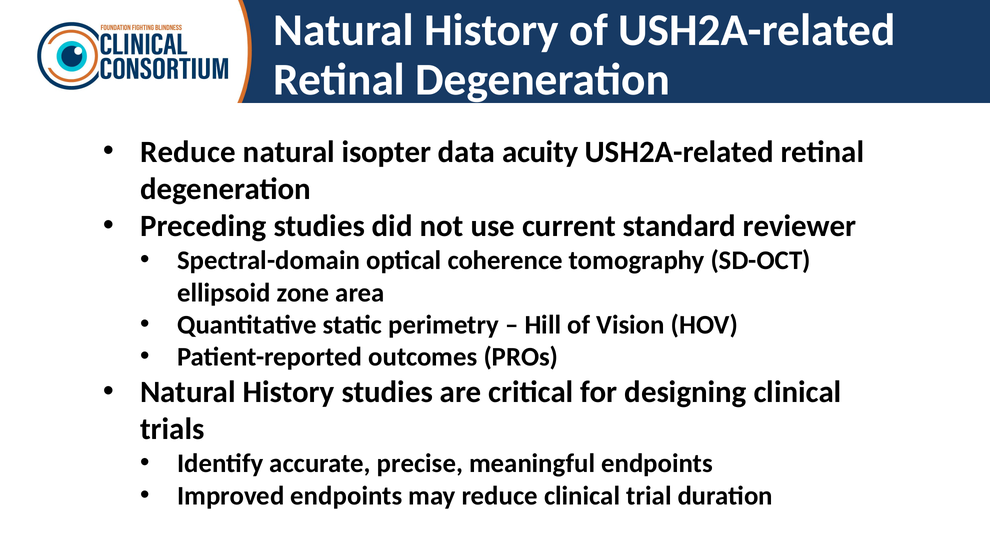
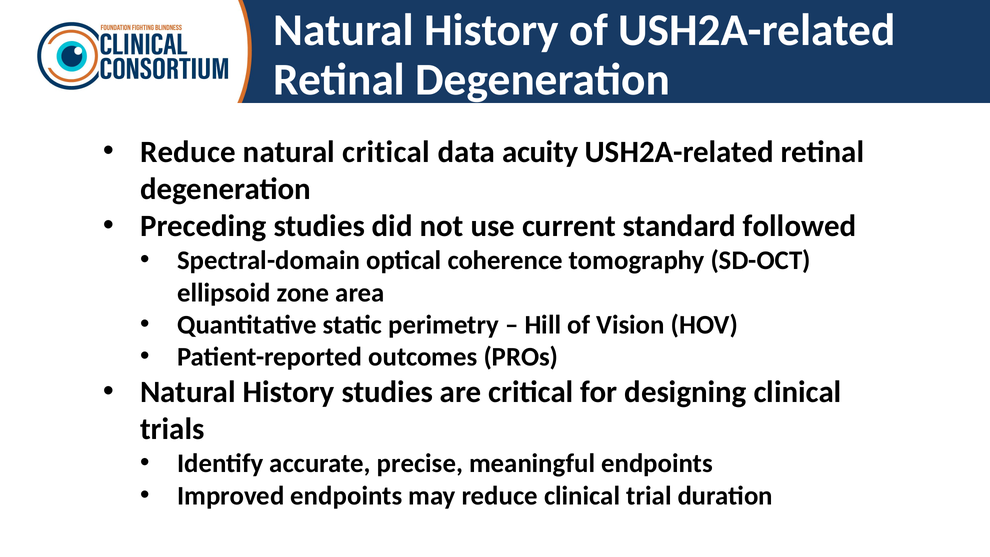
natural isopter: isopter -> critical
reviewer: reviewer -> followed
